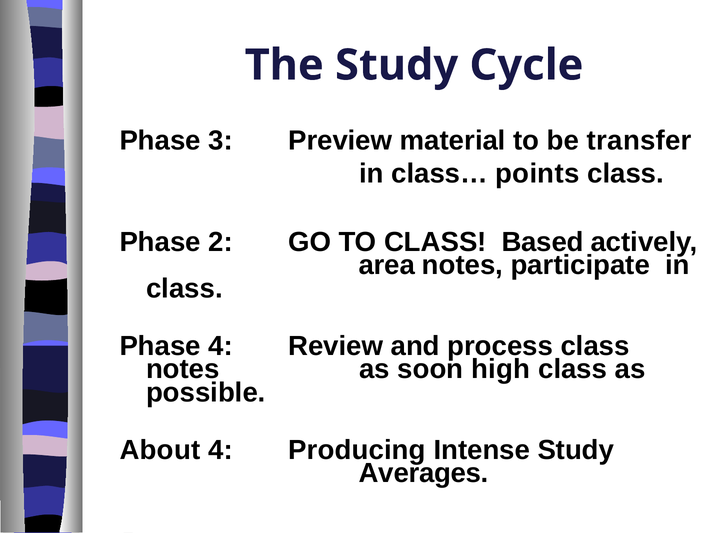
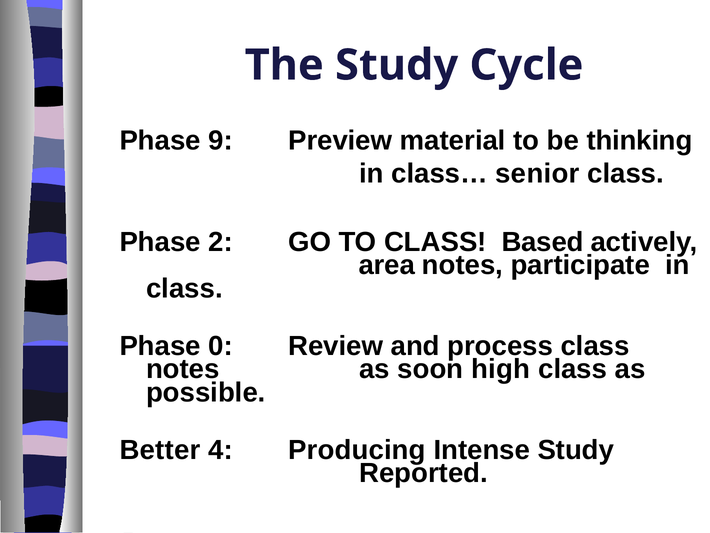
3: 3 -> 9
transfer: transfer -> thinking
points: points -> senior
Phase 4: 4 -> 0
About: About -> Better
Averages: Averages -> Reported
